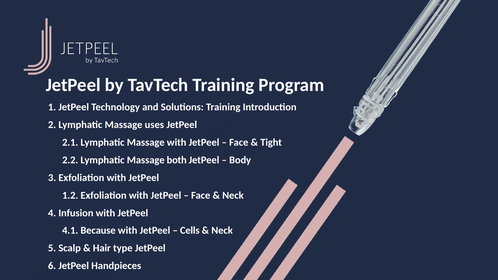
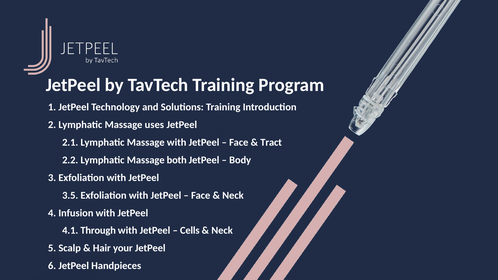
Tight: Tight -> Tract
1.2: 1.2 -> 3.5
Because: Because -> Through
type: type -> your
